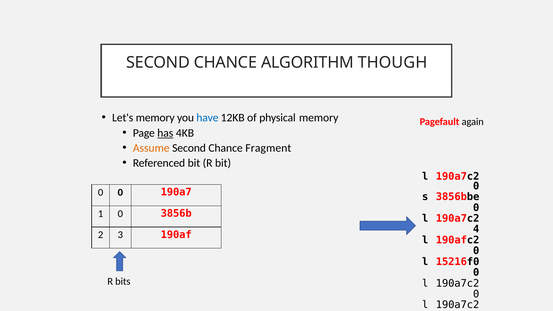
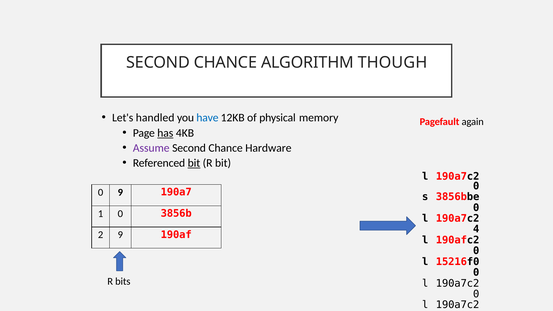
Let's memory: memory -> handled
Assume colour: orange -> purple
Fragment: Fragment -> Hardware
bit at (194, 163) underline: none -> present
0 0: 0 -> 9
2 3: 3 -> 9
